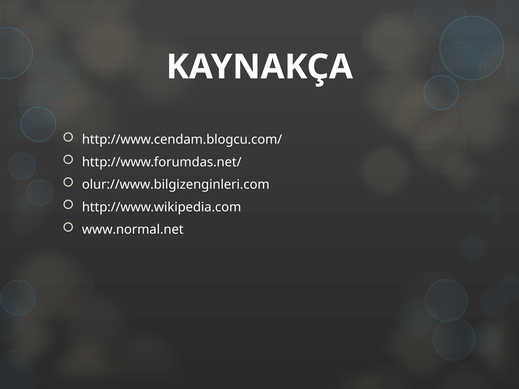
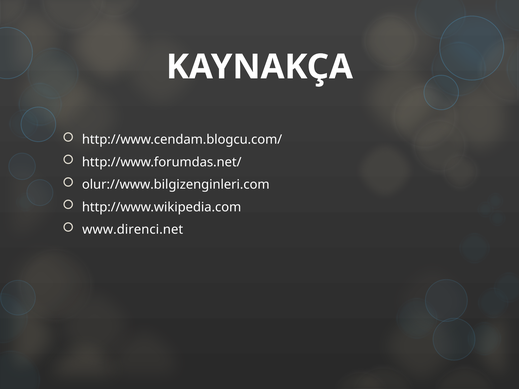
www.normal.net: www.normal.net -> www.direnci.net
